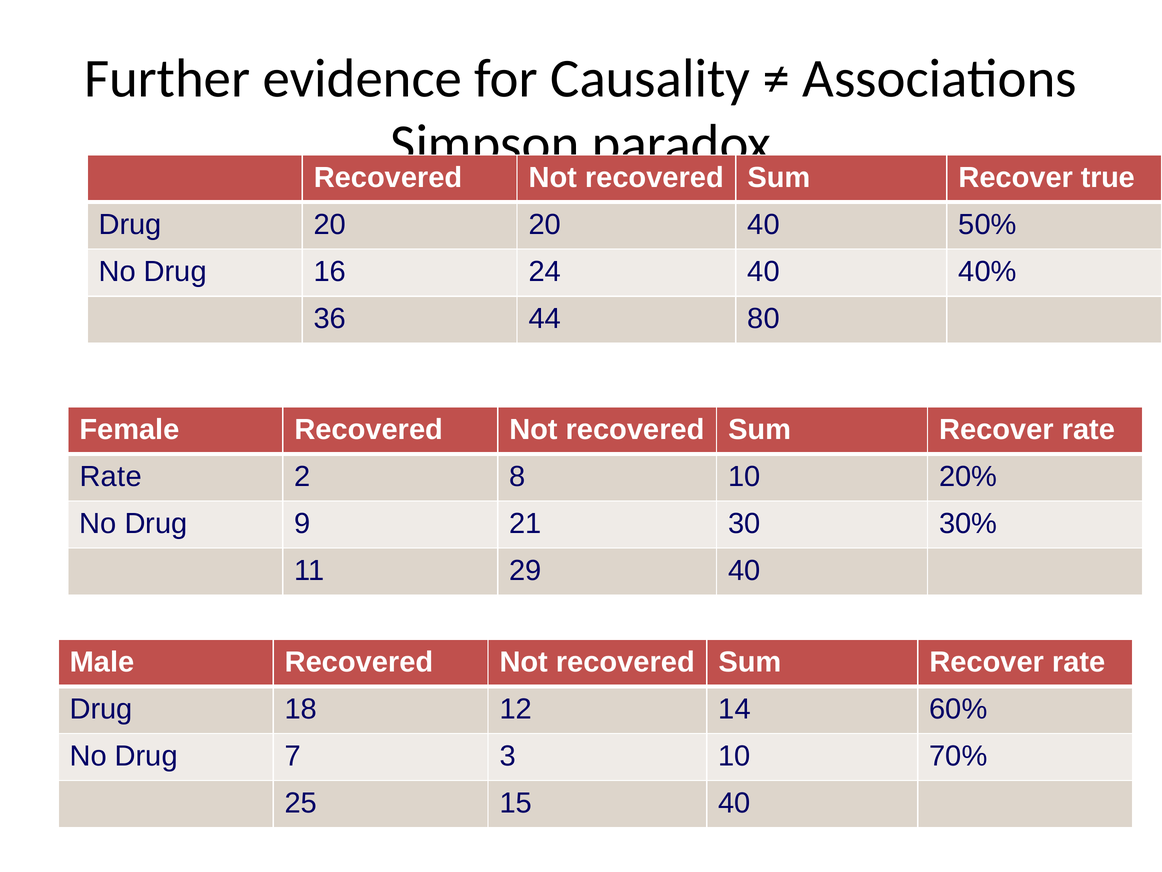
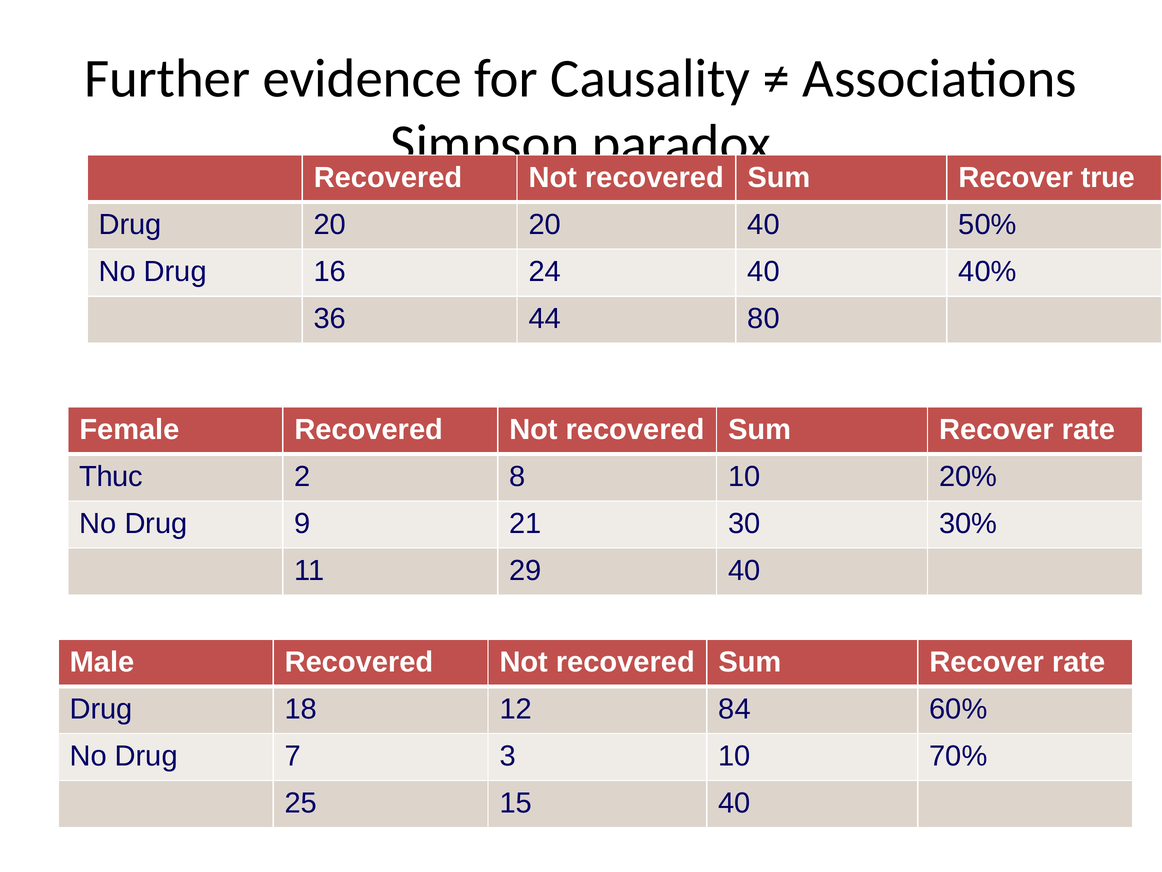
Rate at (111, 476): Rate -> Thuc
14: 14 -> 84
